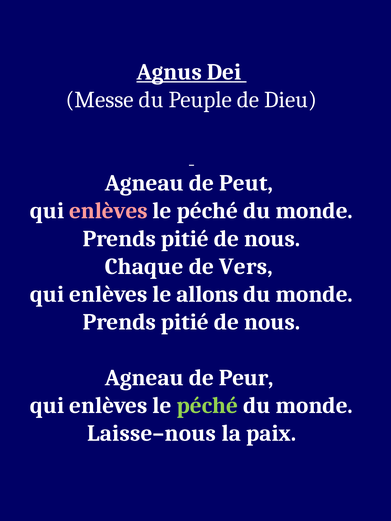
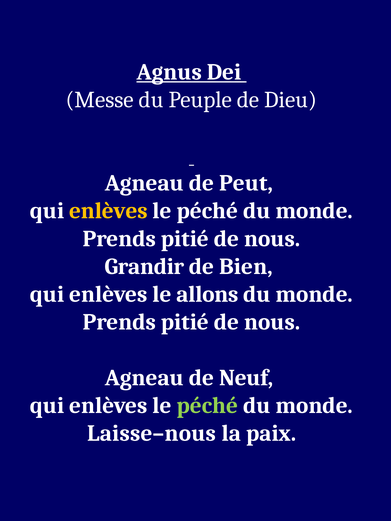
enlèves at (108, 211) colour: pink -> yellow
Chaque: Chaque -> Grandir
Vers: Vers -> Bien
Peur: Peur -> Neuf
